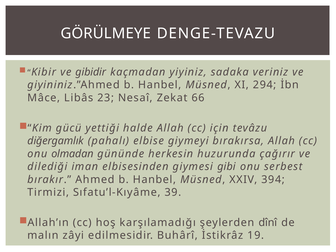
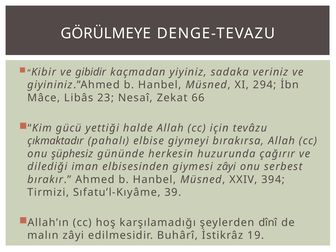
diğergamlık: diğergamlık -> çıkmaktadır
olmadan: olmadan -> şüphesiz
giymesi gibi: gibi -> zâyi
